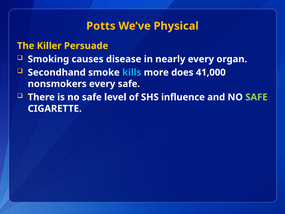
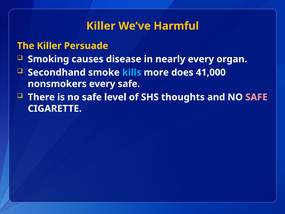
Potts at (101, 26): Potts -> Killer
Physical: Physical -> Harmful
influence: influence -> thoughts
SAFE at (256, 97) colour: light green -> pink
